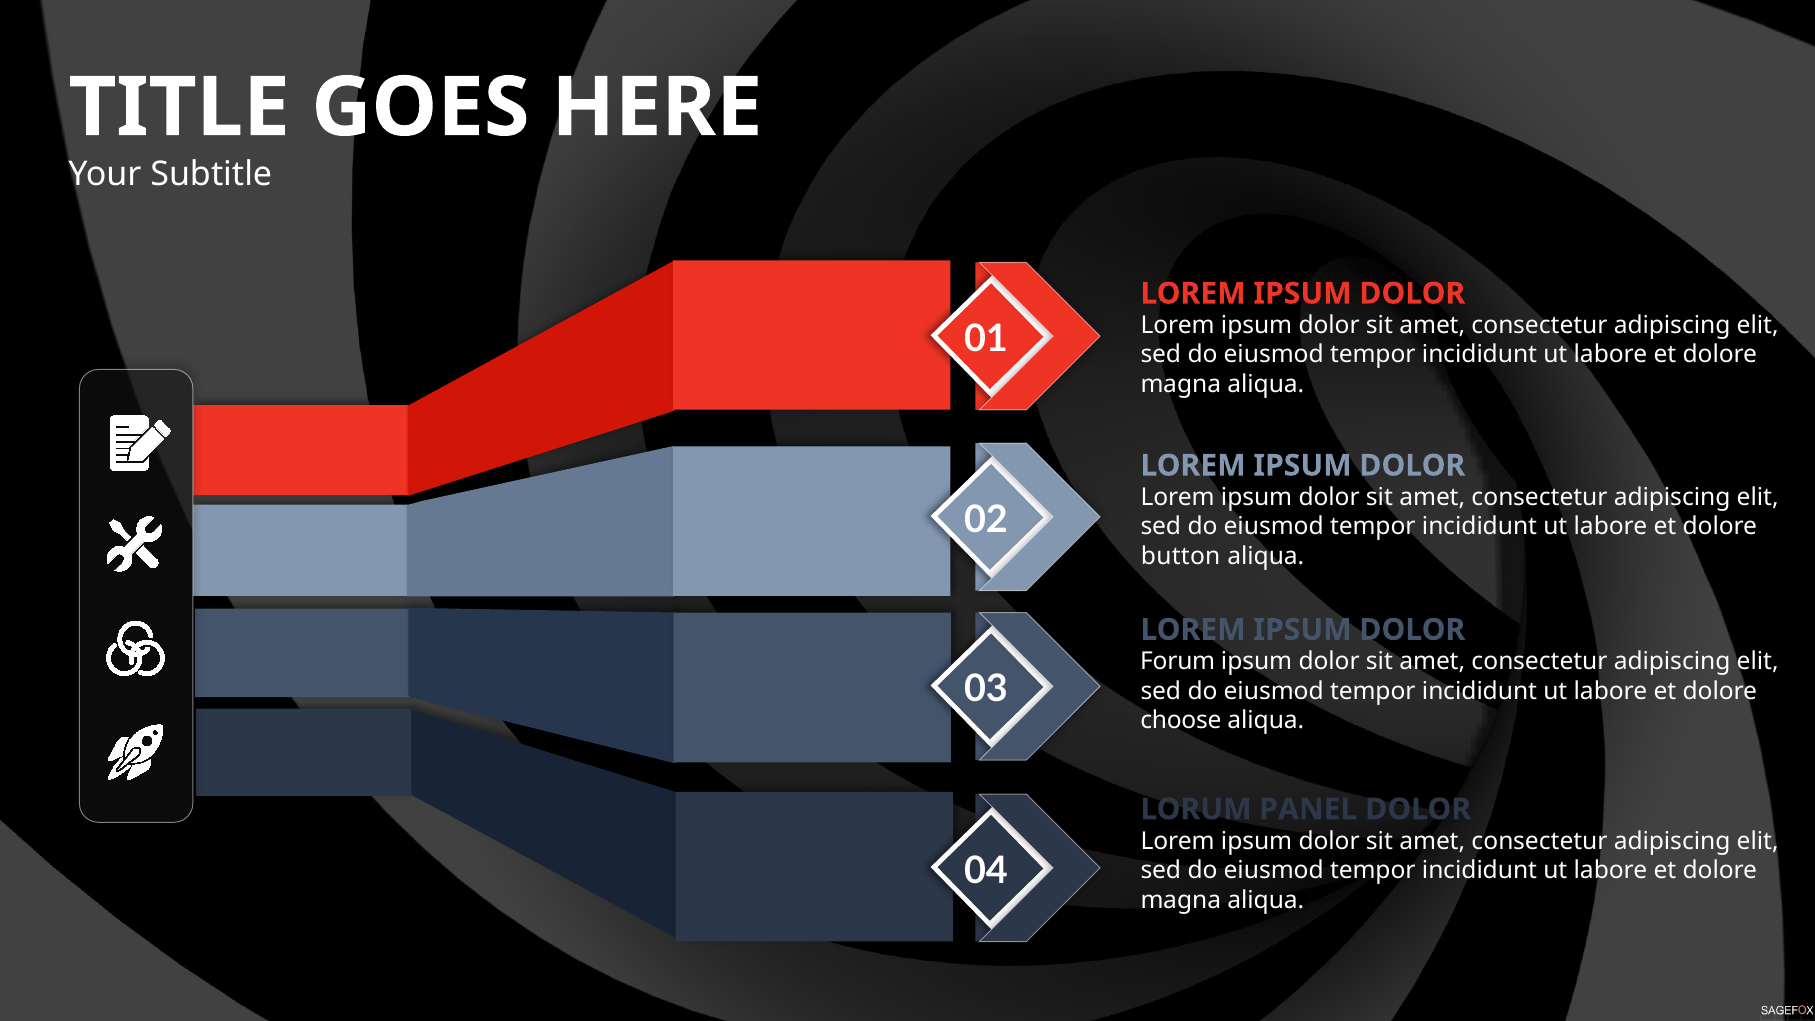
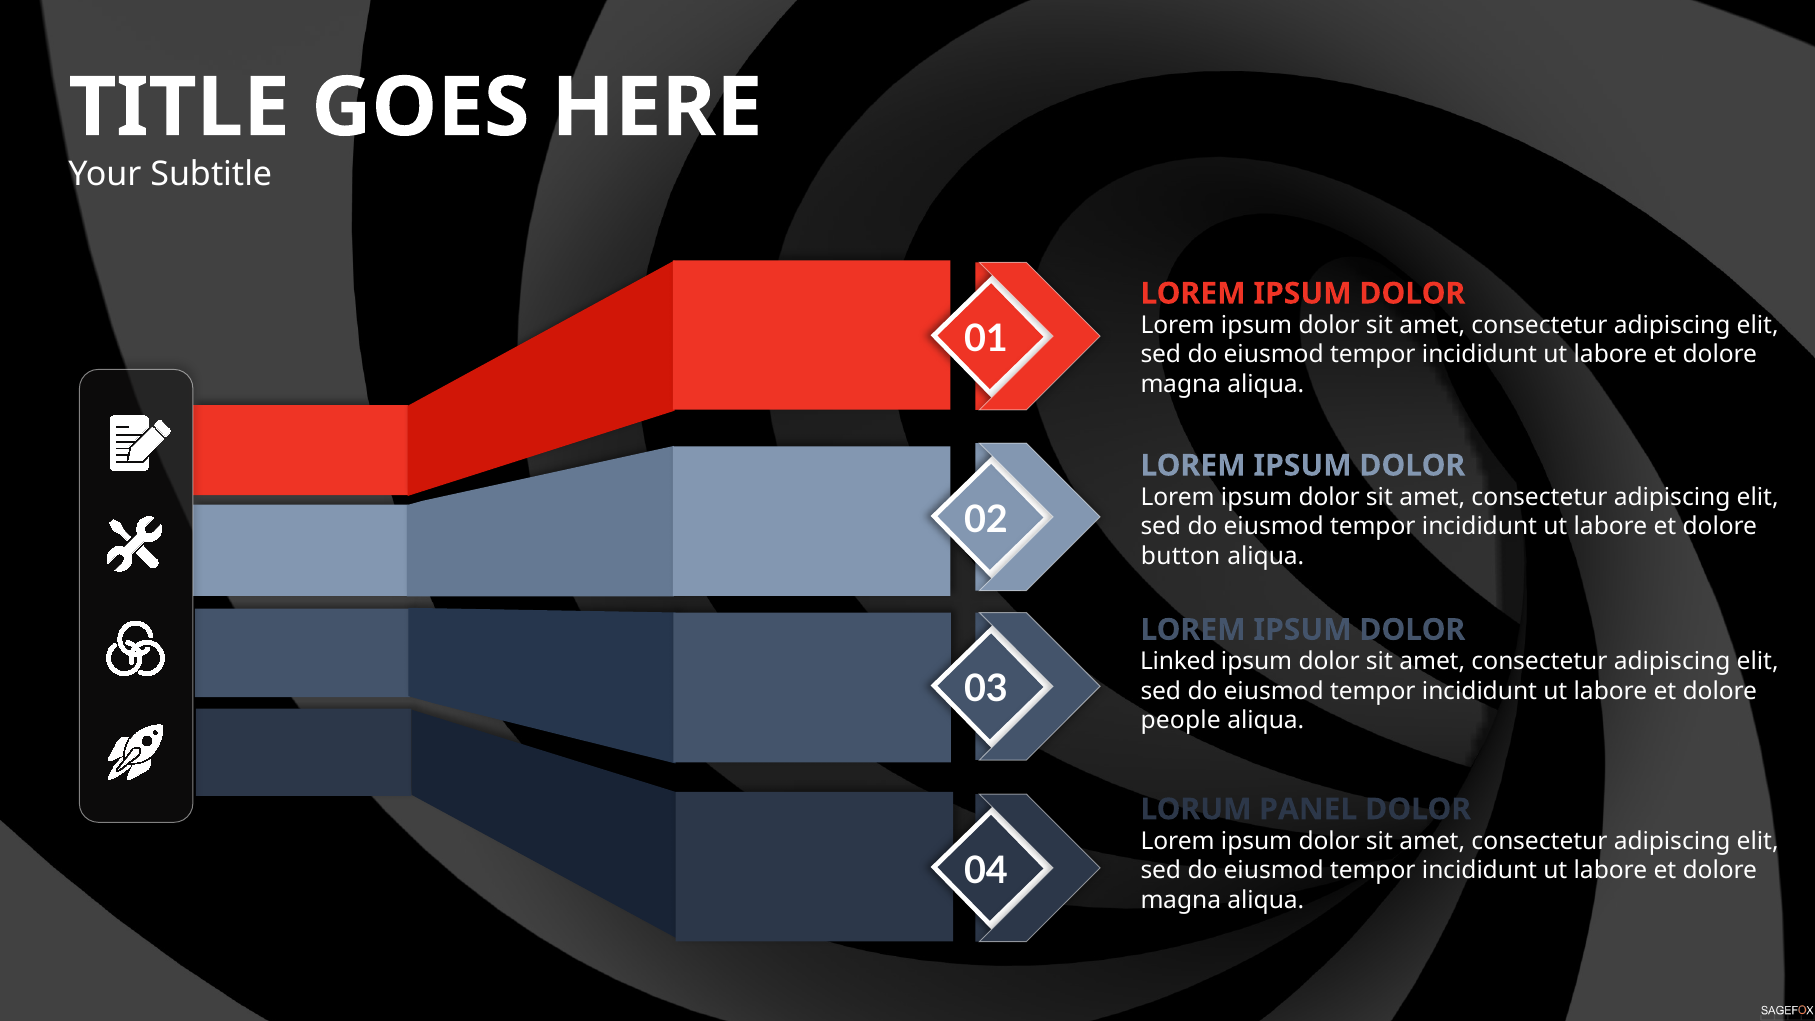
Forum: Forum -> Linked
choose: choose -> people
